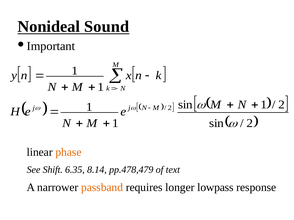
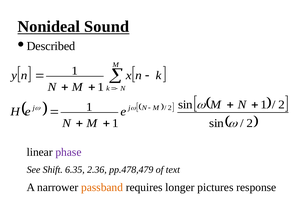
Important: Important -> Described
phase colour: orange -> purple
8.14: 8.14 -> 2.36
lowpass: lowpass -> pictures
